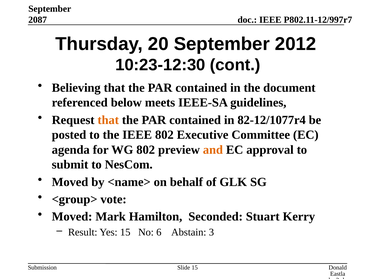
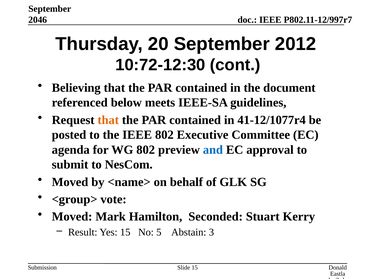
2087: 2087 -> 2046
10:23-12:30: 10:23-12:30 -> 10:72-12:30
82-12/1077r4: 82-12/1077r4 -> 41-12/1077r4
and colour: orange -> blue
6: 6 -> 5
